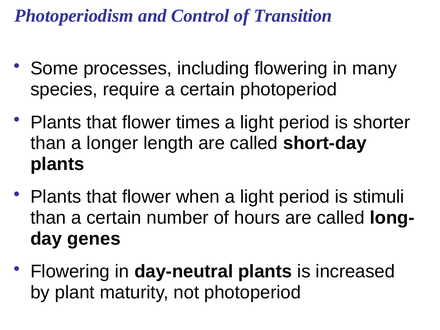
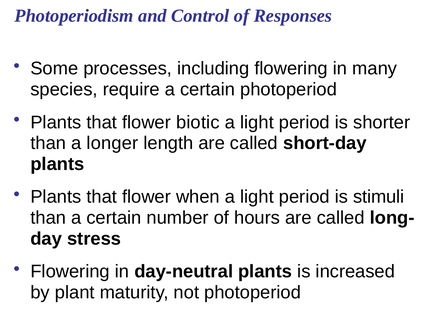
Transition: Transition -> Responses
times: times -> biotic
genes: genes -> stress
